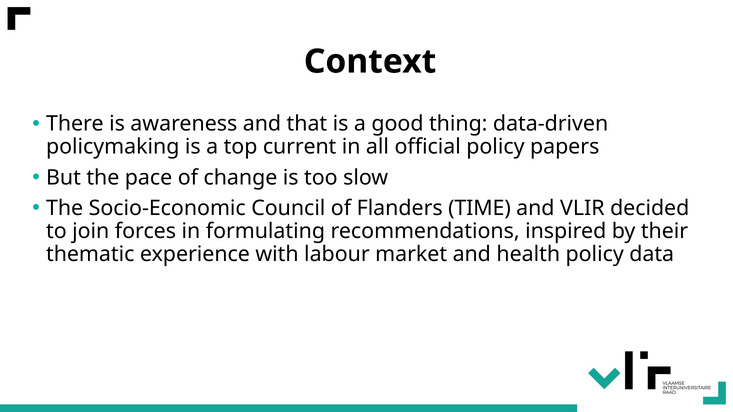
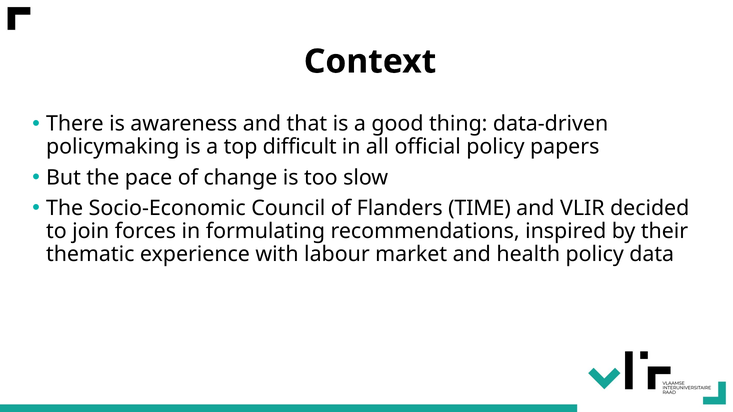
current: current -> difficult
